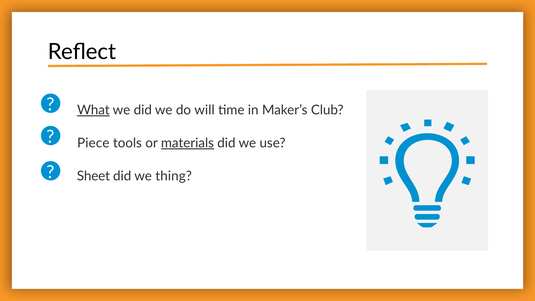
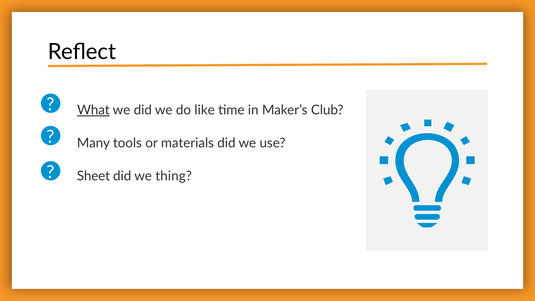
will: will -> like
Piece: Piece -> Many
materials underline: present -> none
